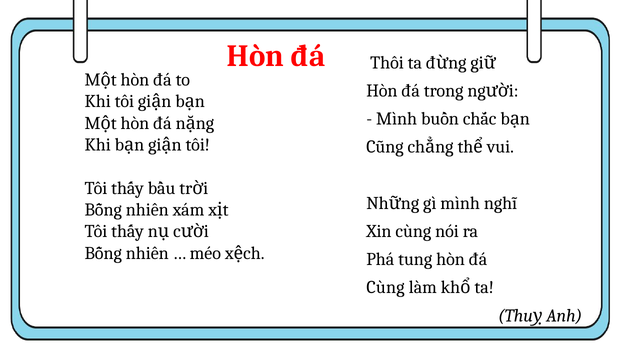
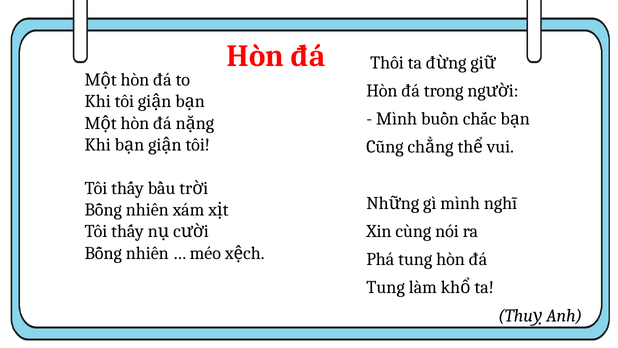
Cùng at (385, 287): Cùng -> Tung
